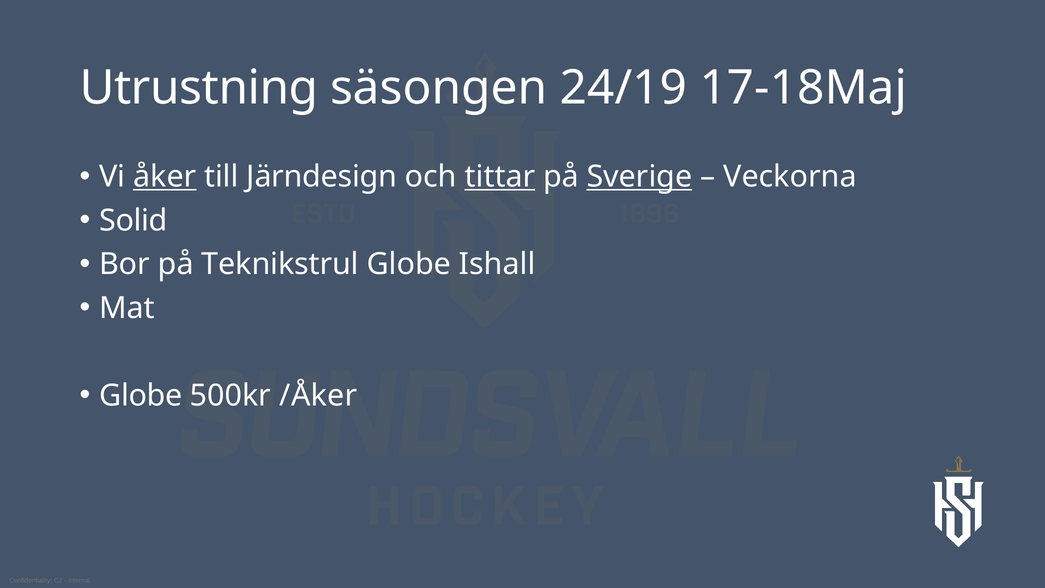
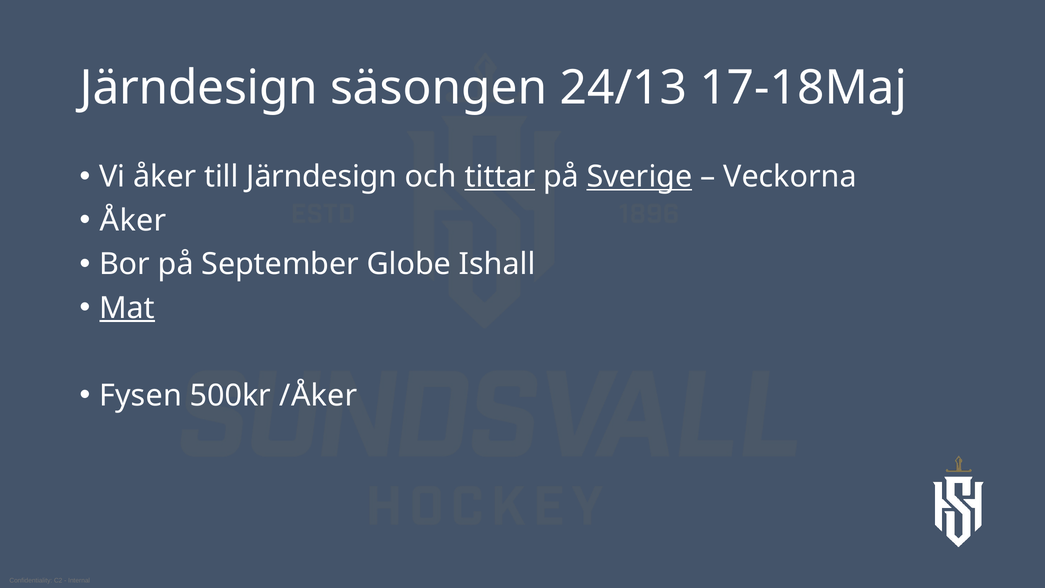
Utrustning at (199, 88): Utrustning -> Järndesign
24/19: 24/19 -> 24/13
åker at (165, 177) underline: present -> none
Solid at (133, 220): Solid -> Åker
Teknikstrul: Teknikstrul -> September
Mat underline: none -> present
Globe at (141, 395): Globe -> Fysen
